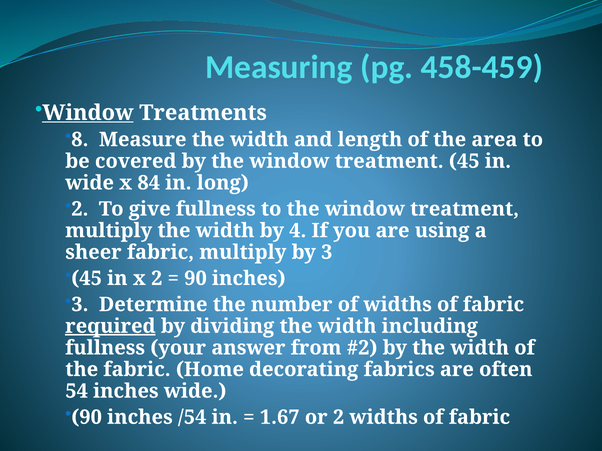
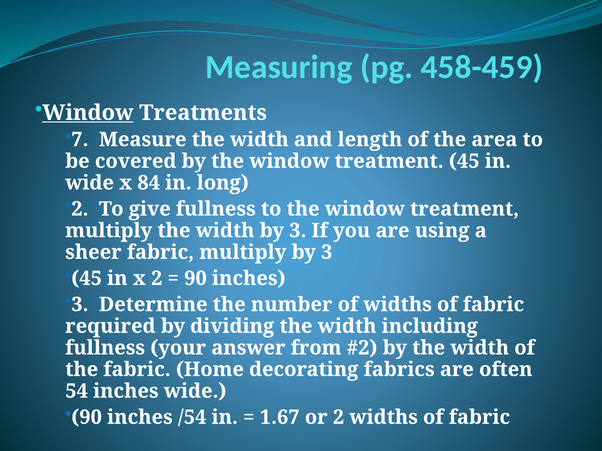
8: 8 -> 7
width by 4: 4 -> 3
required underline: present -> none
